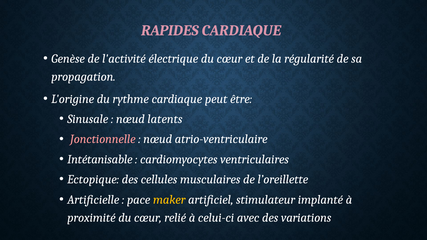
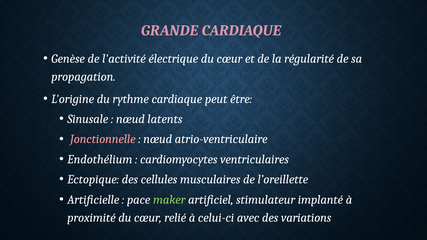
RAPIDES: RAPIDES -> GRANDE
Intétanisable: Intétanisable -> Endothélium
maker colour: yellow -> light green
